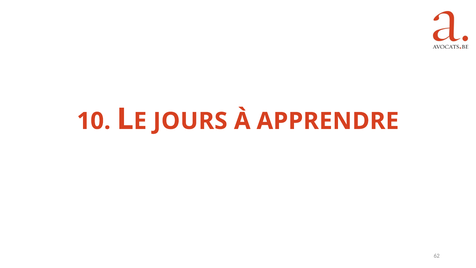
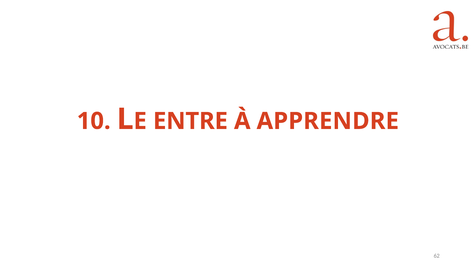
JOURS: JOURS -> ENTRE
